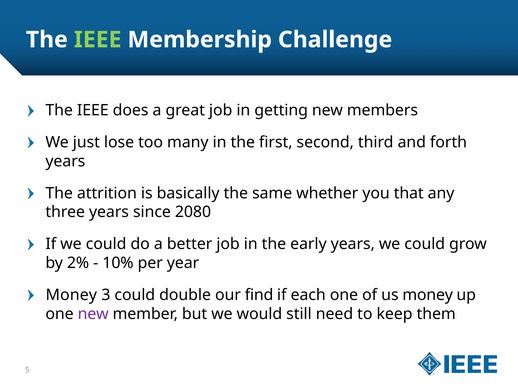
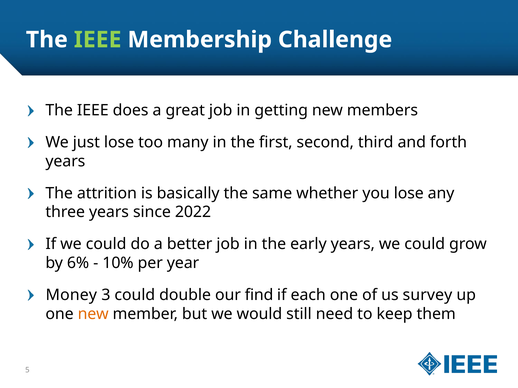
you that: that -> lose
2080: 2080 -> 2022
2%: 2% -> 6%
us money: money -> survey
new at (93, 314) colour: purple -> orange
